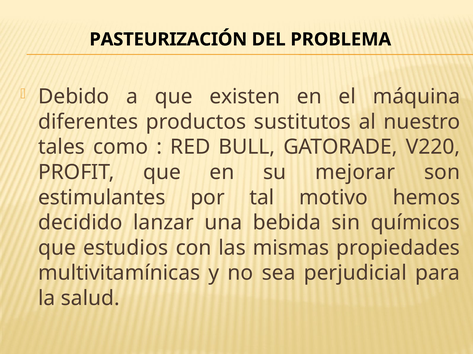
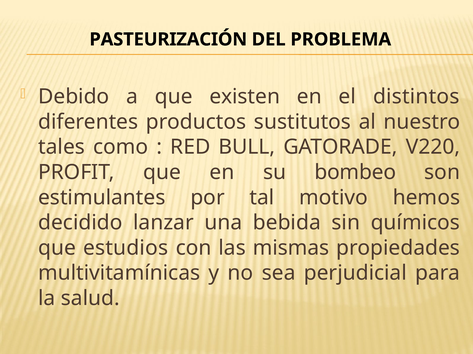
máquina: máquina -> distintos
mejorar: mejorar -> bombeo
